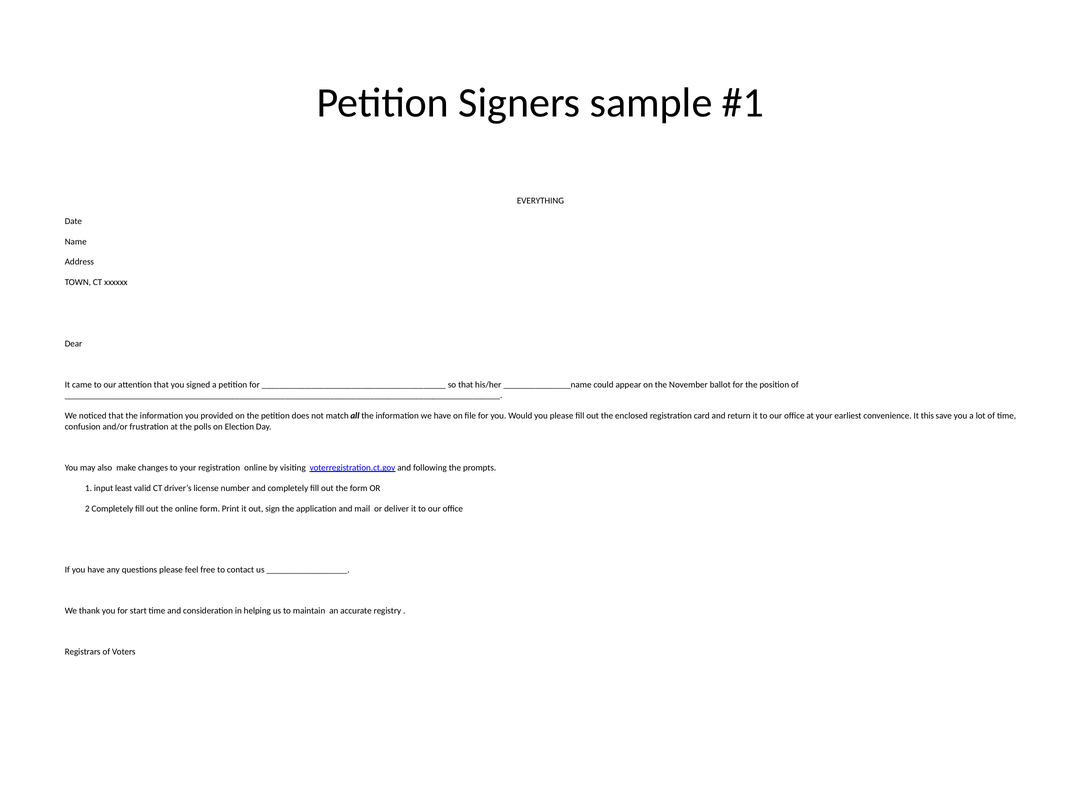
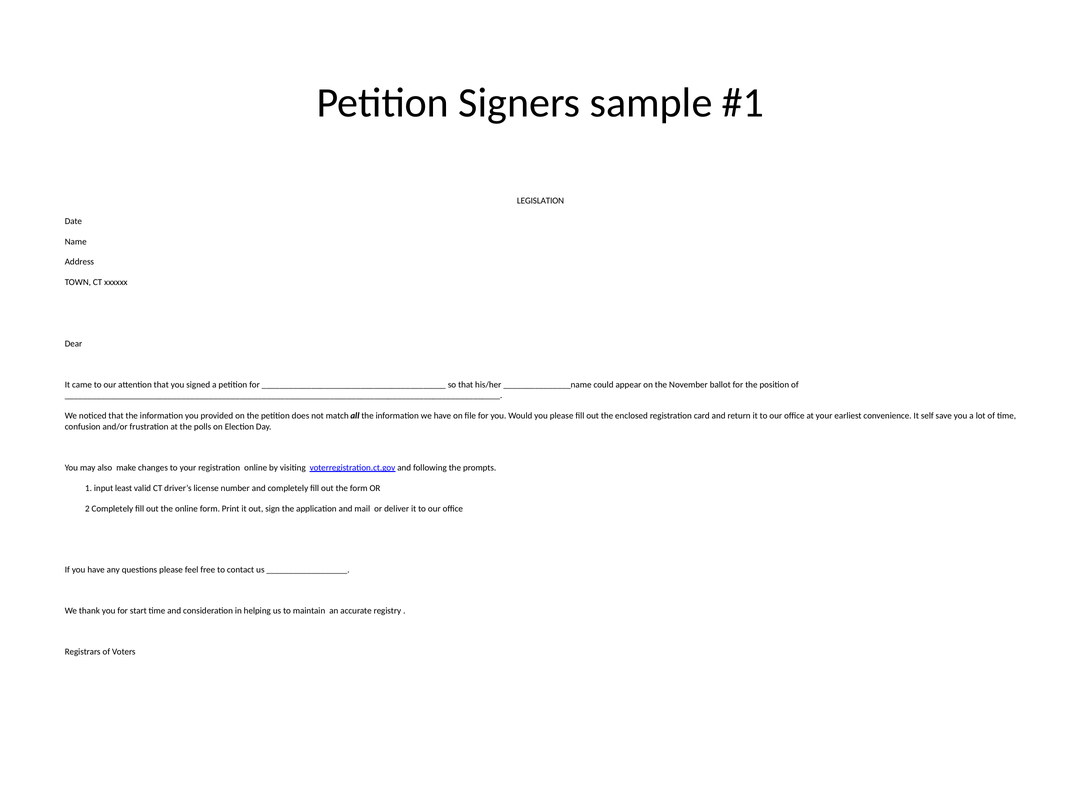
EVERYTHING: EVERYTHING -> LEGISLATION
this: this -> self
